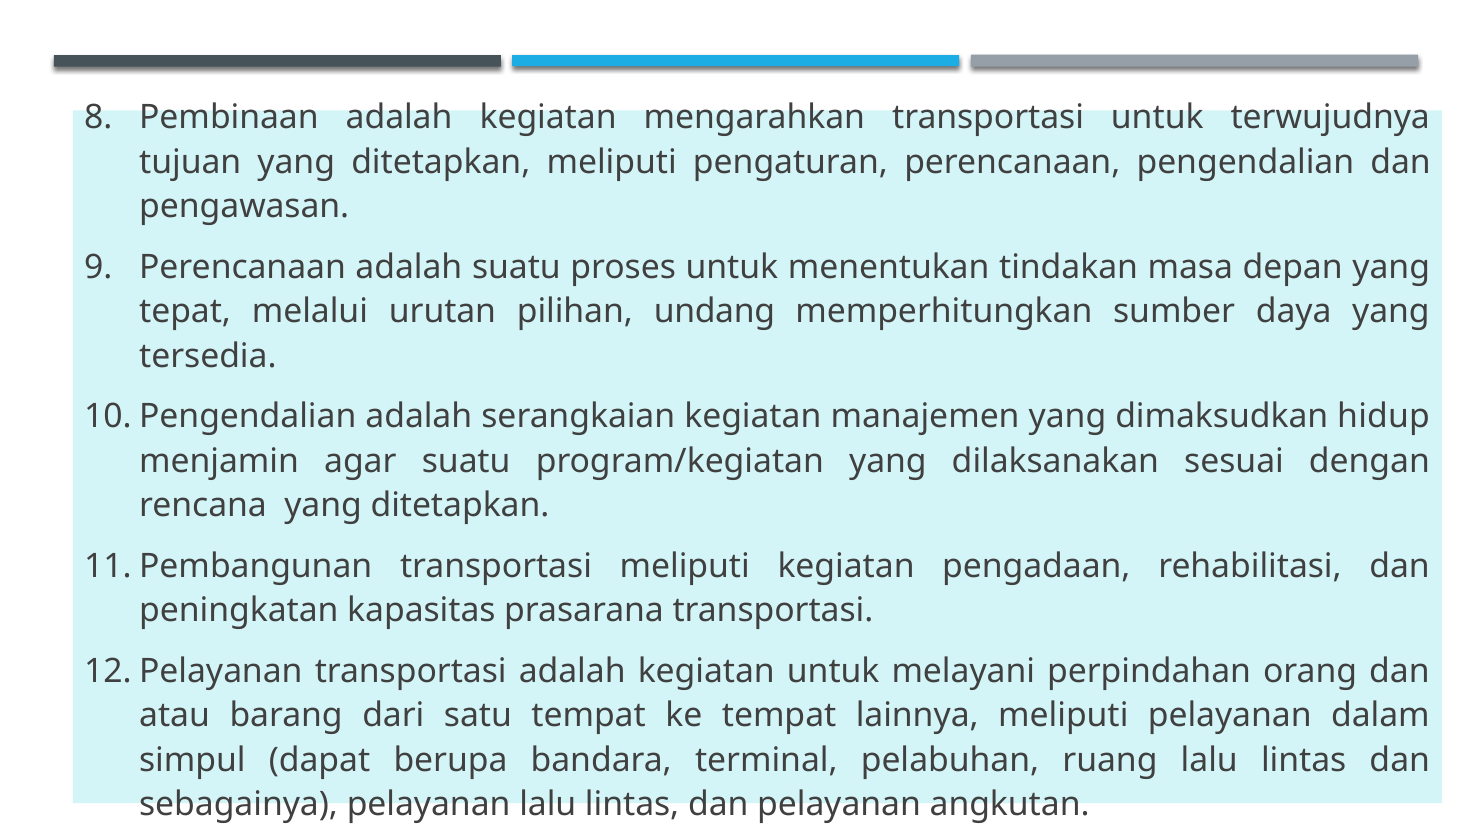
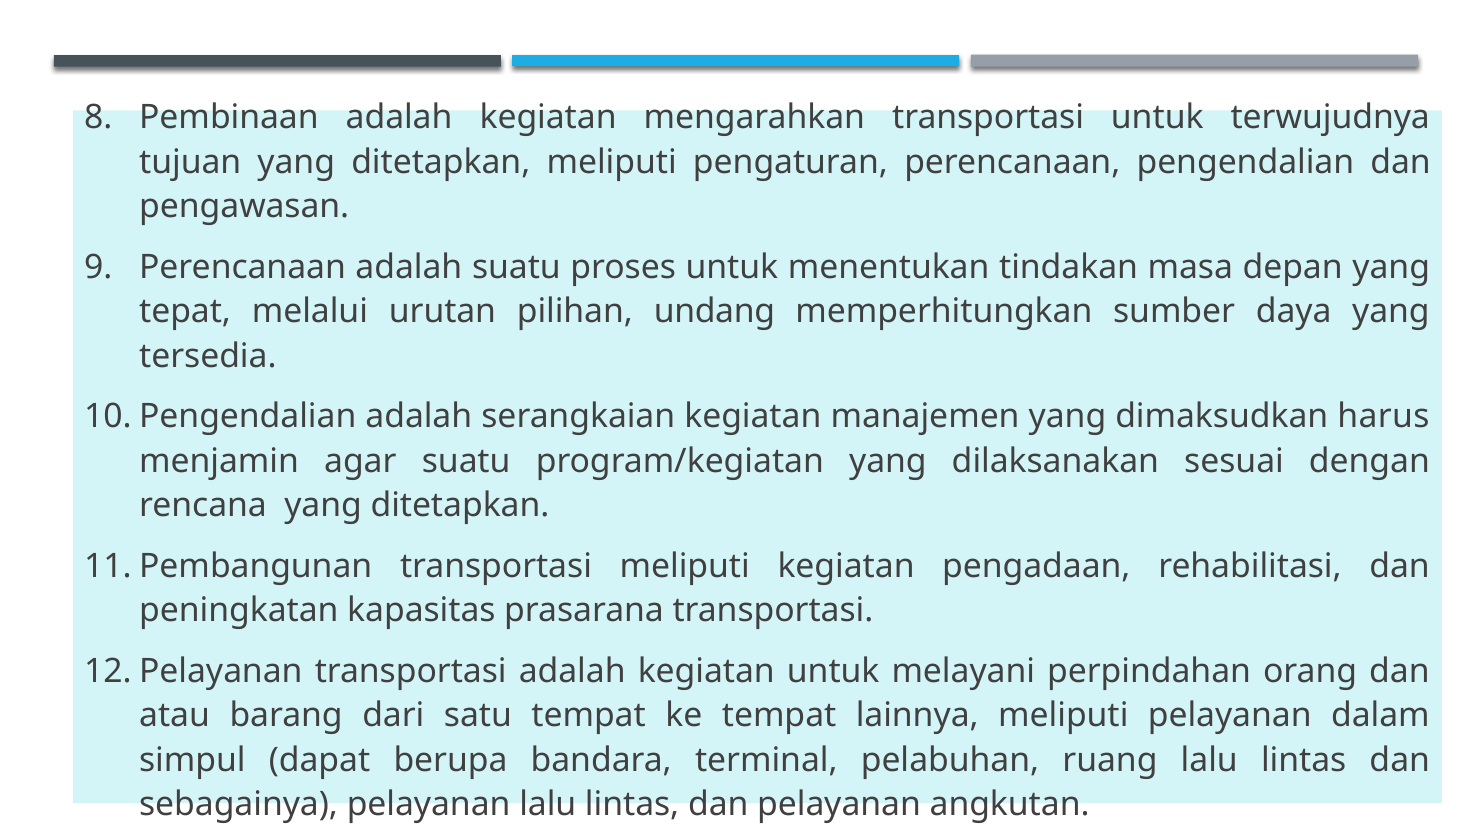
hidup: hidup -> harus
